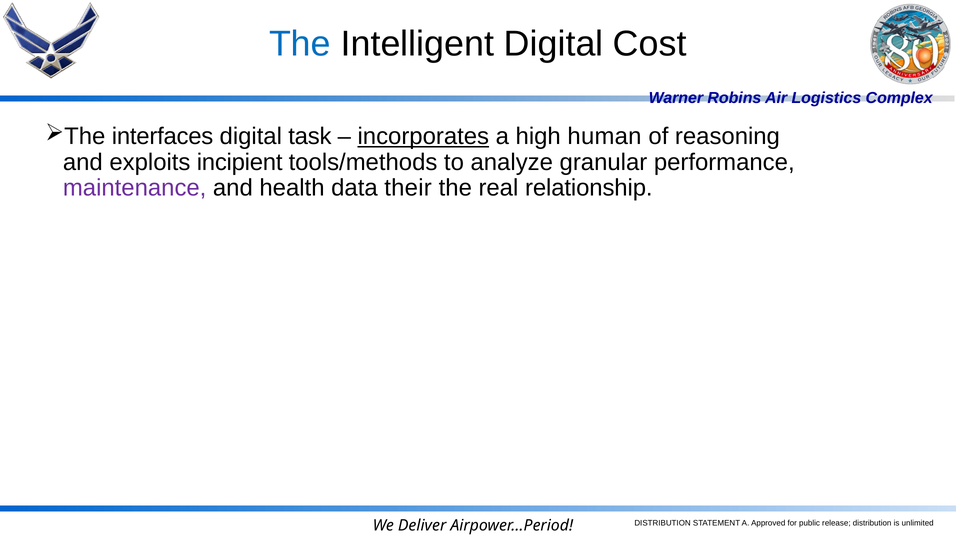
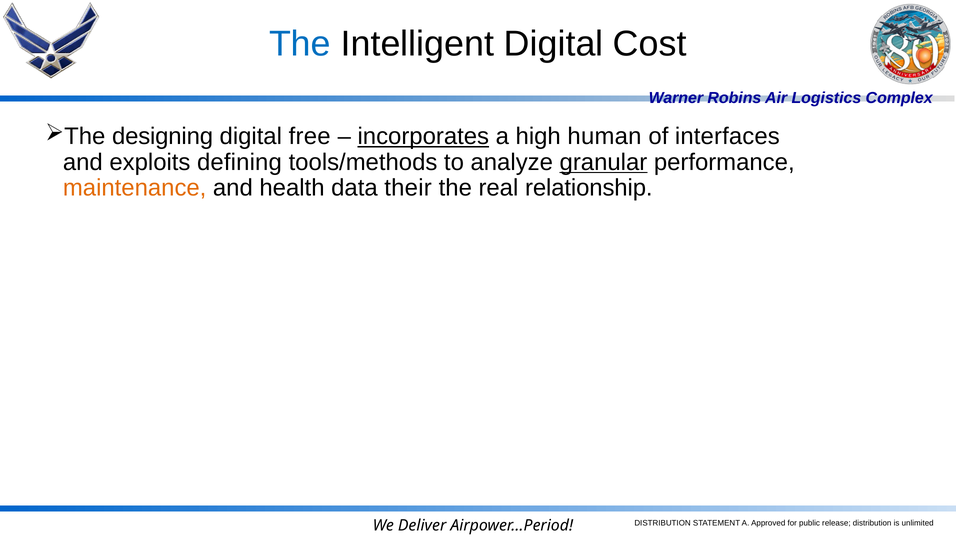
interfaces: interfaces -> designing
task: task -> free
reasoning: reasoning -> interfaces
incipient: incipient -> defining
granular underline: none -> present
maintenance colour: purple -> orange
